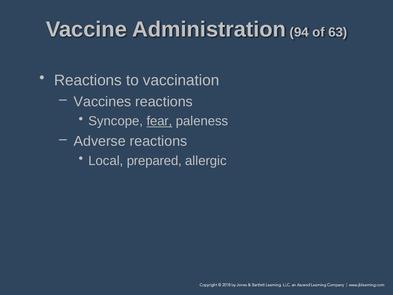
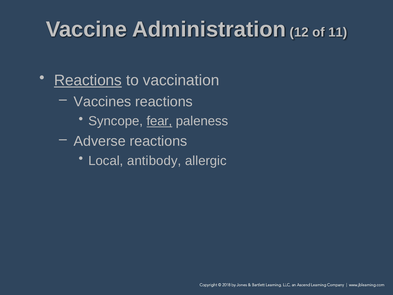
94: 94 -> 12
63: 63 -> 11
Reactions at (88, 80) underline: none -> present
prepared: prepared -> antibody
